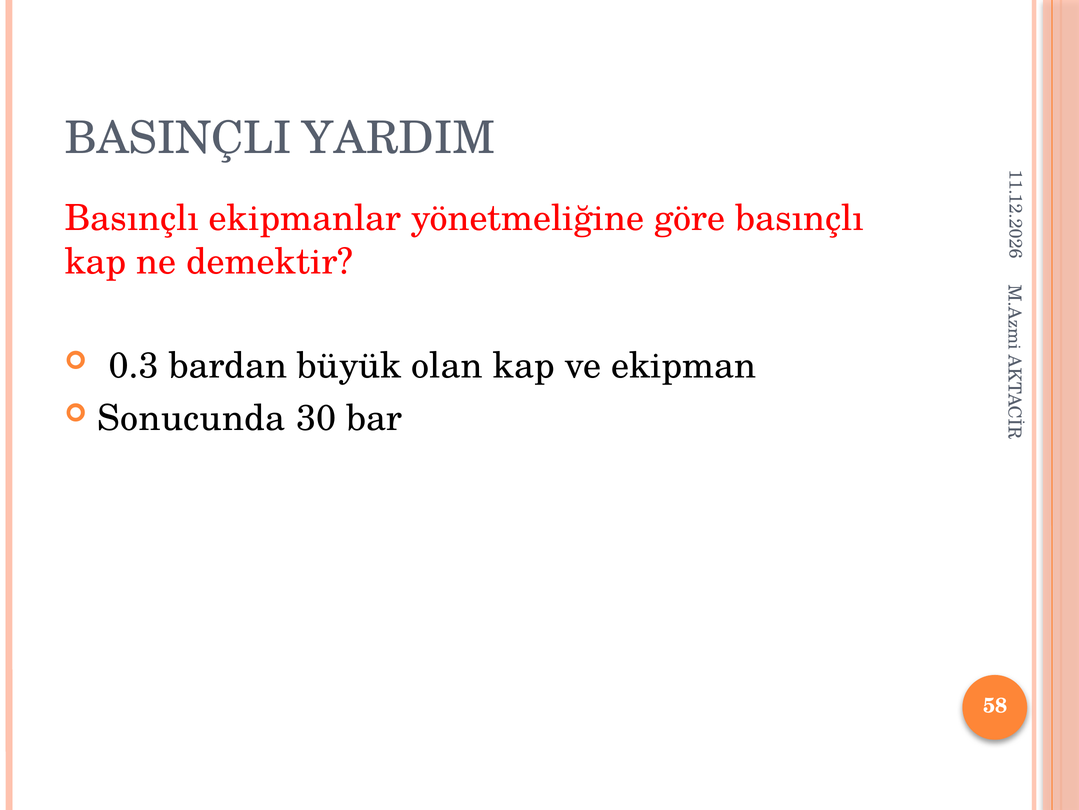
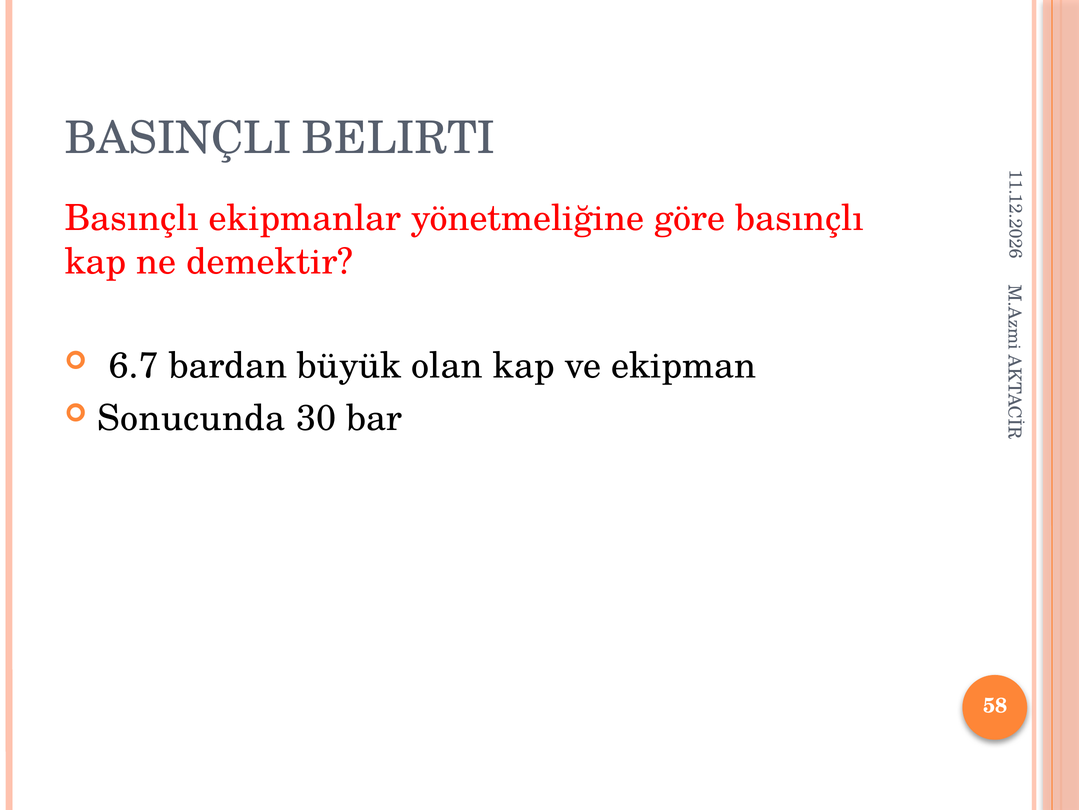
YARDIM: YARDIM -> BELIRTI
0.3: 0.3 -> 6.7
